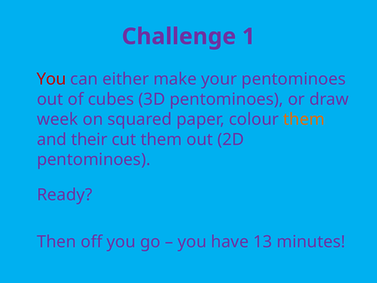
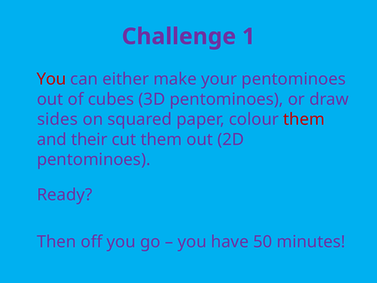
week: week -> sides
them at (304, 119) colour: orange -> red
13: 13 -> 50
